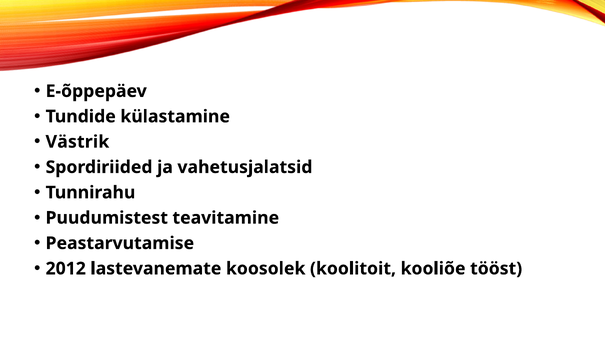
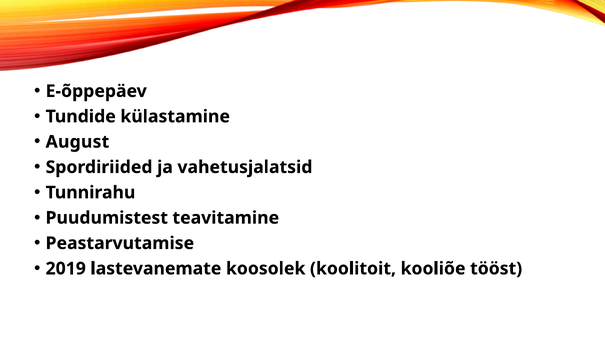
Västrik: Västrik -> August
2012: 2012 -> 2019
